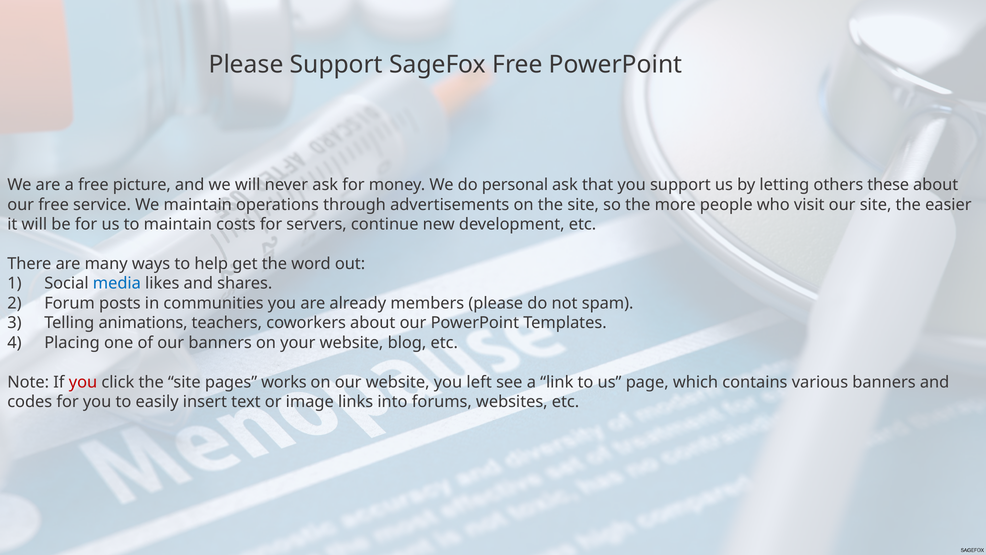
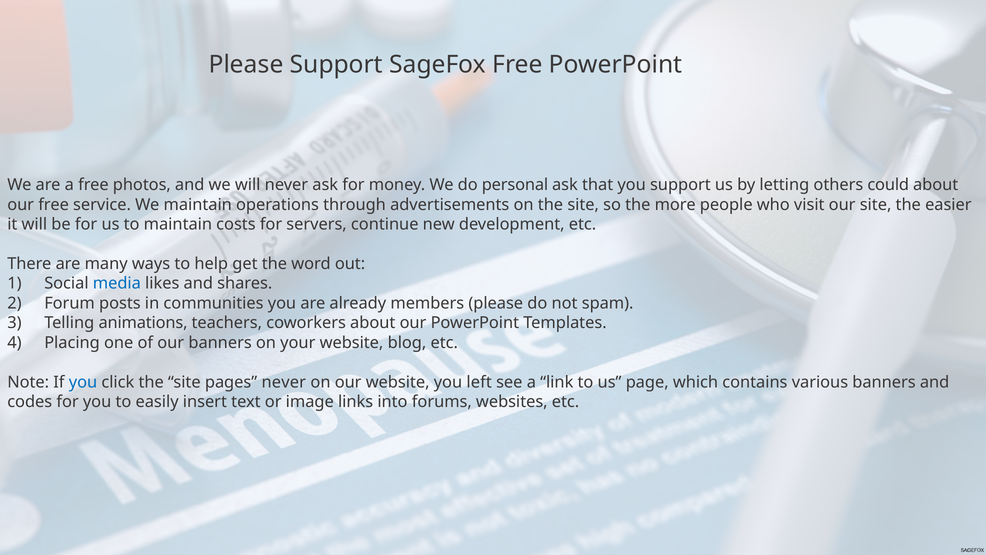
picture: picture -> photos
these: these -> could
you at (83, 382) colour: red -> blue
pages works: works -> never
